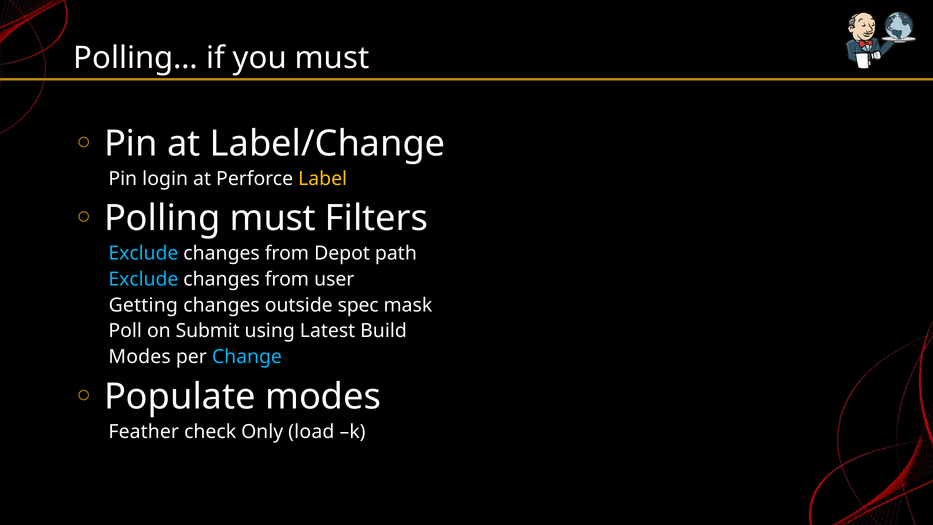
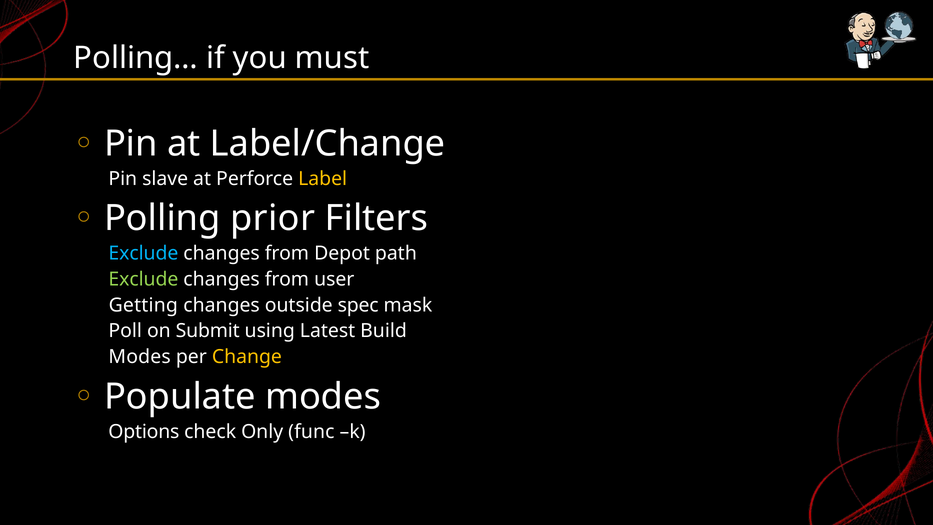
login: login -> slave
Polling must: must -> prior
Exclude at (143, 279) colour: light blue -> light green
Change colour: light blue -> yellow
Feather: Feather -> Options
load: load -> func
